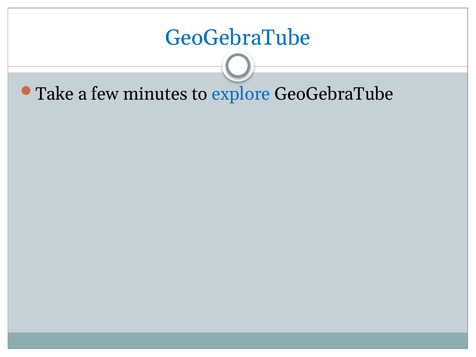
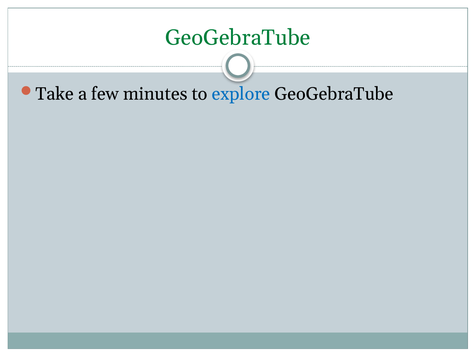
GeoGebraTube at (238, 37) colour: blue -> green
